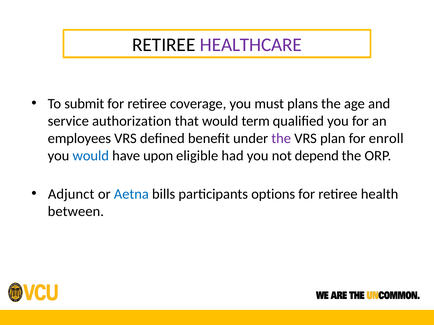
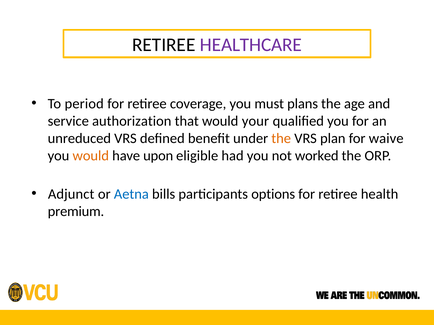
submit: submit -> period
term: term -> your
employees: employees -> unreduced
the at (281, 139) colour: purple -> orange
enroll: enroll -> waive
would at (91, 156) colour: blue -> orange
depend: depend -> worked
between: between -> premium
